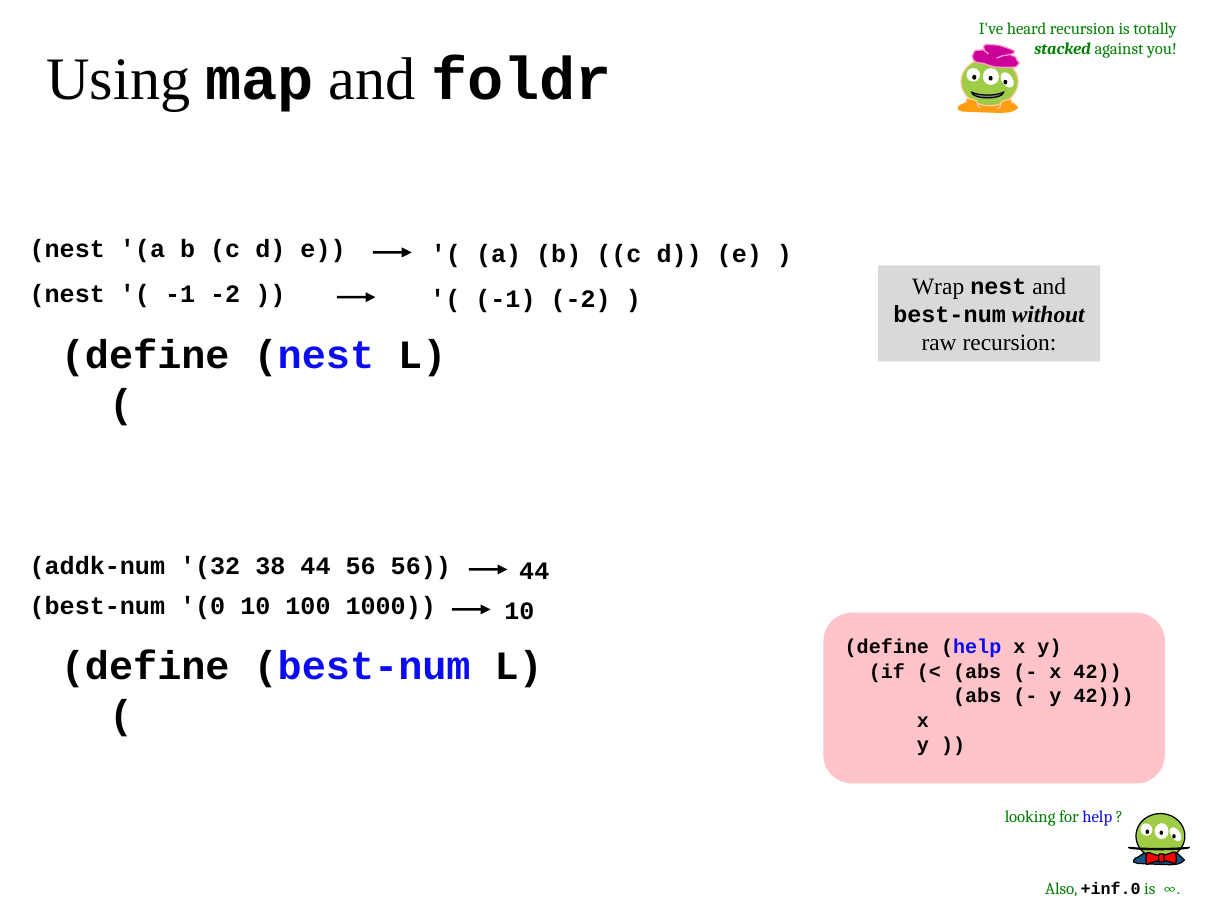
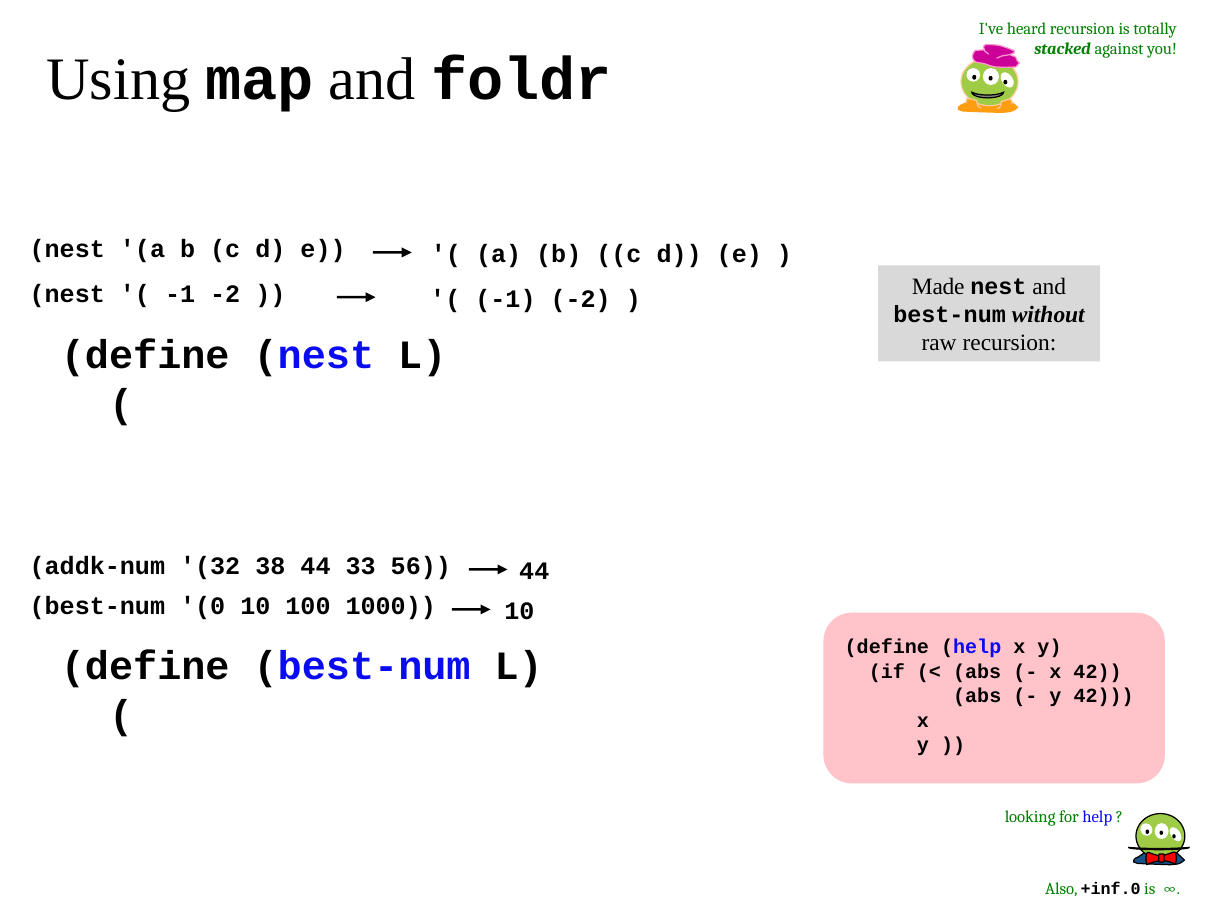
Wrap: Wrap -> Made
44 56: 56 -> 33
